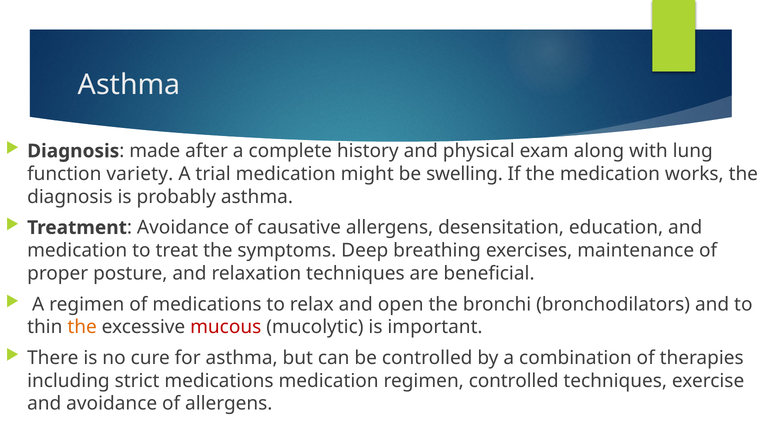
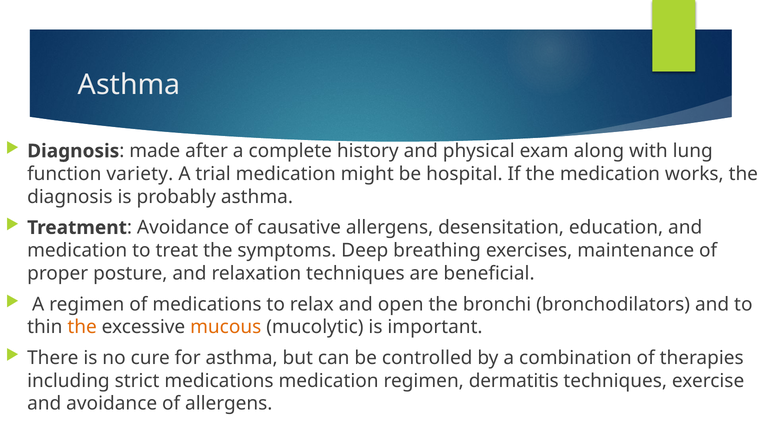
swelling: swelling -> hospital
mucous colour: red -> orange
regimen controlled: controlled -> dermatitis
